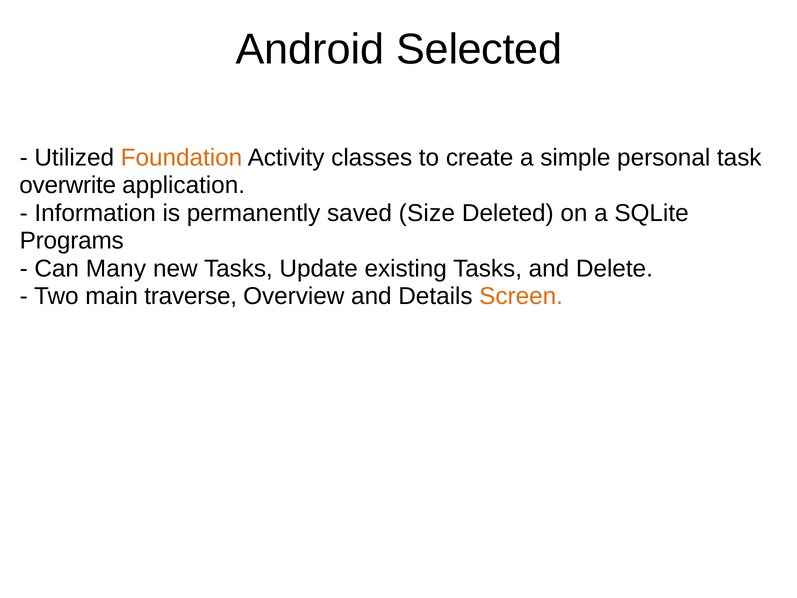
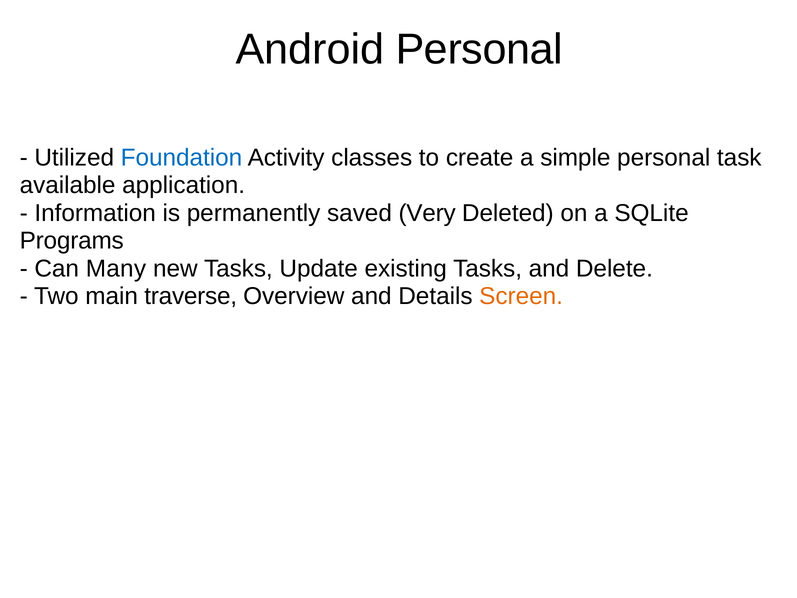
Android Selected: Selected -> Personal
Foundation colour: orange -> blue
overwrite: overwrite -> available
Size: Size -> Very
